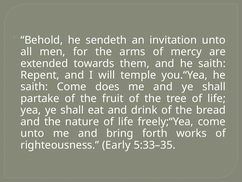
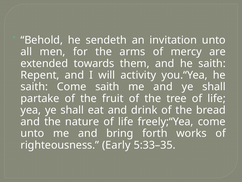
temple: temple -> activity
Come does: does -> saith
